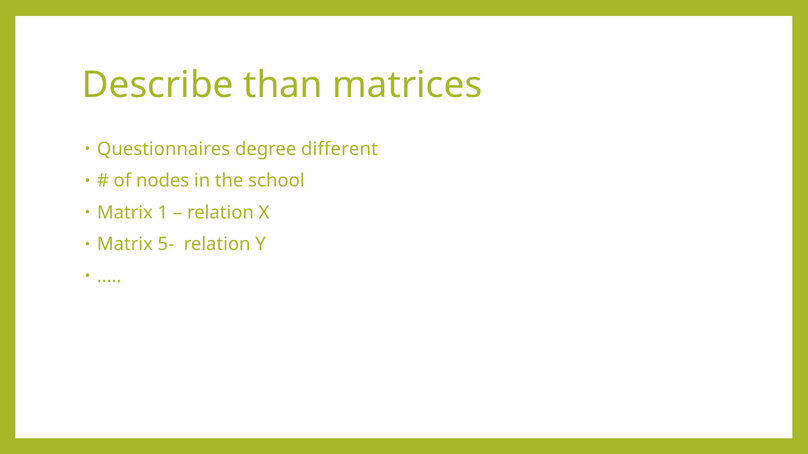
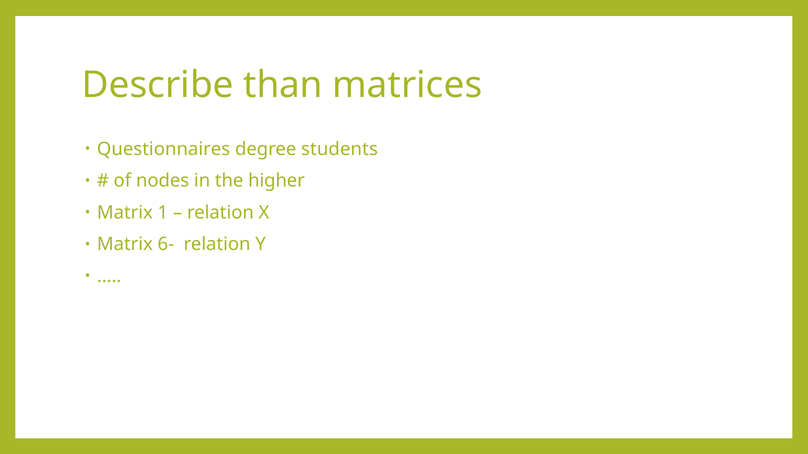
different: different -> students
school: school -> higher
5-: 5- -> 6-
